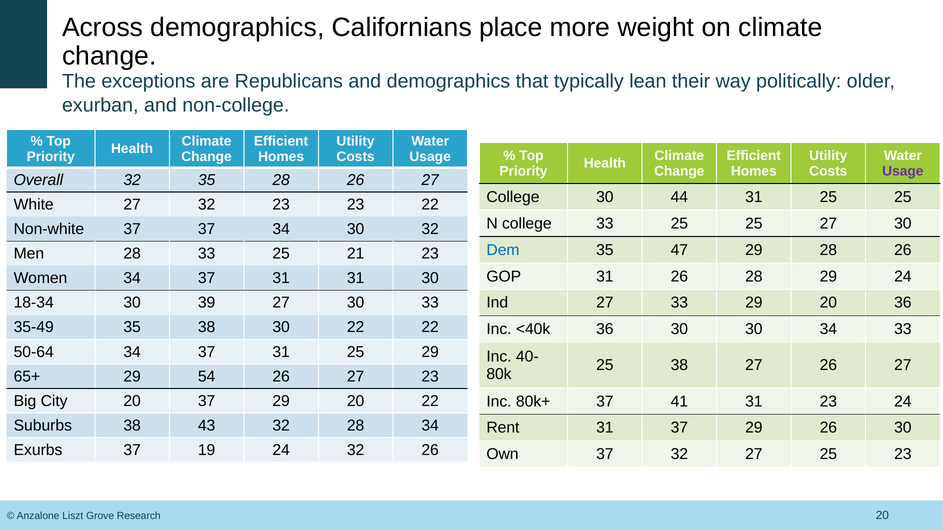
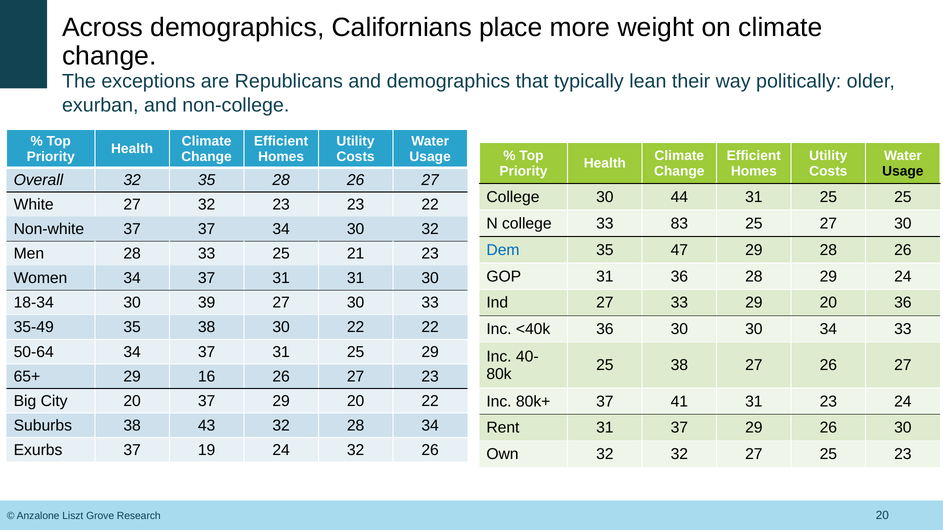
Usage at (903, 171) colour: purple -> black
college 33 25: 25 -> 83
31 26: 26 -> 36
54: 54 -> 16
Own 37: 37 -> 32
